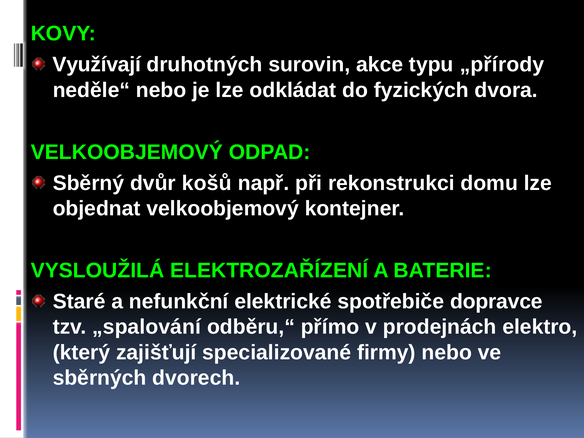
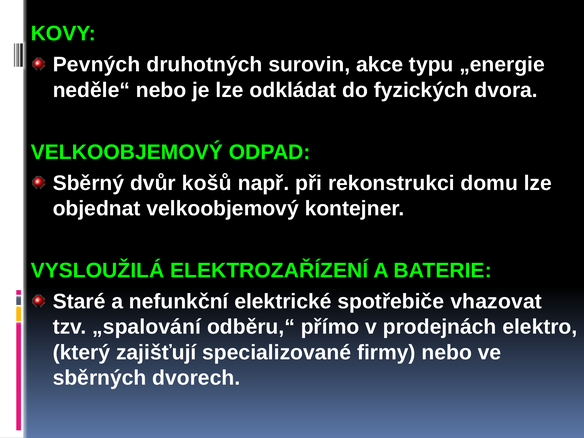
Využívají: Využívají -> Pevných
„přírody: „přírody -> „energie
dopravce: dopravce -> vhazovat
